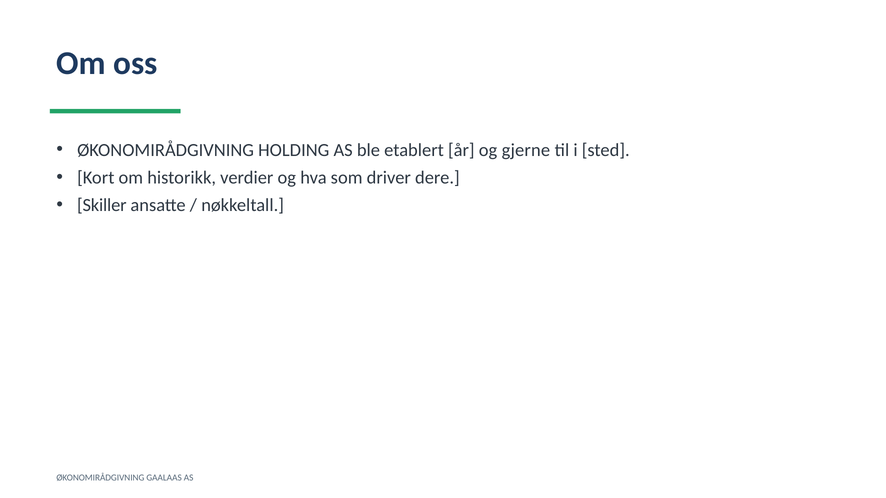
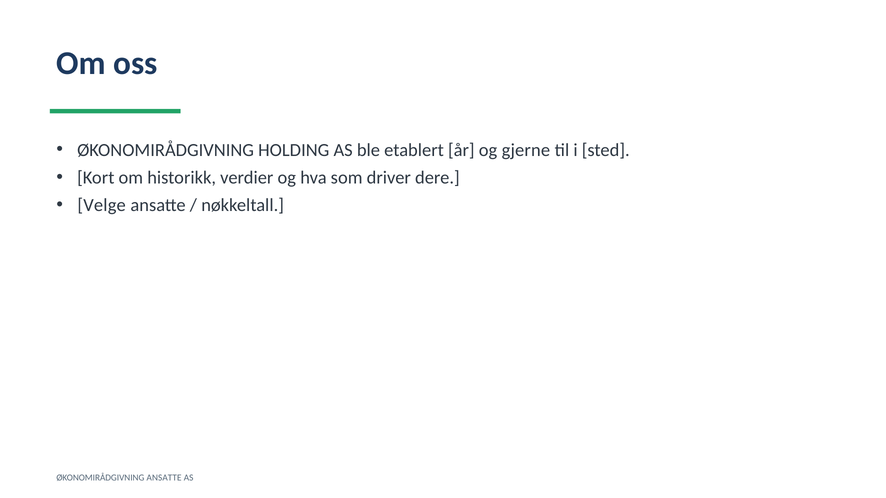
Skiller: Skiller -> Velge
ØKONOMIRÅDGIVNING GAALAAS: GAALAAS -> ANSATTE
